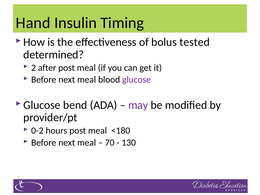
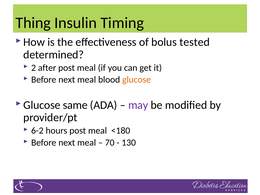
Hand: Hand -> Thing
glucose colour: purple -> orange
bend: bend -> same
0-2: 0-2 -> 6-2
